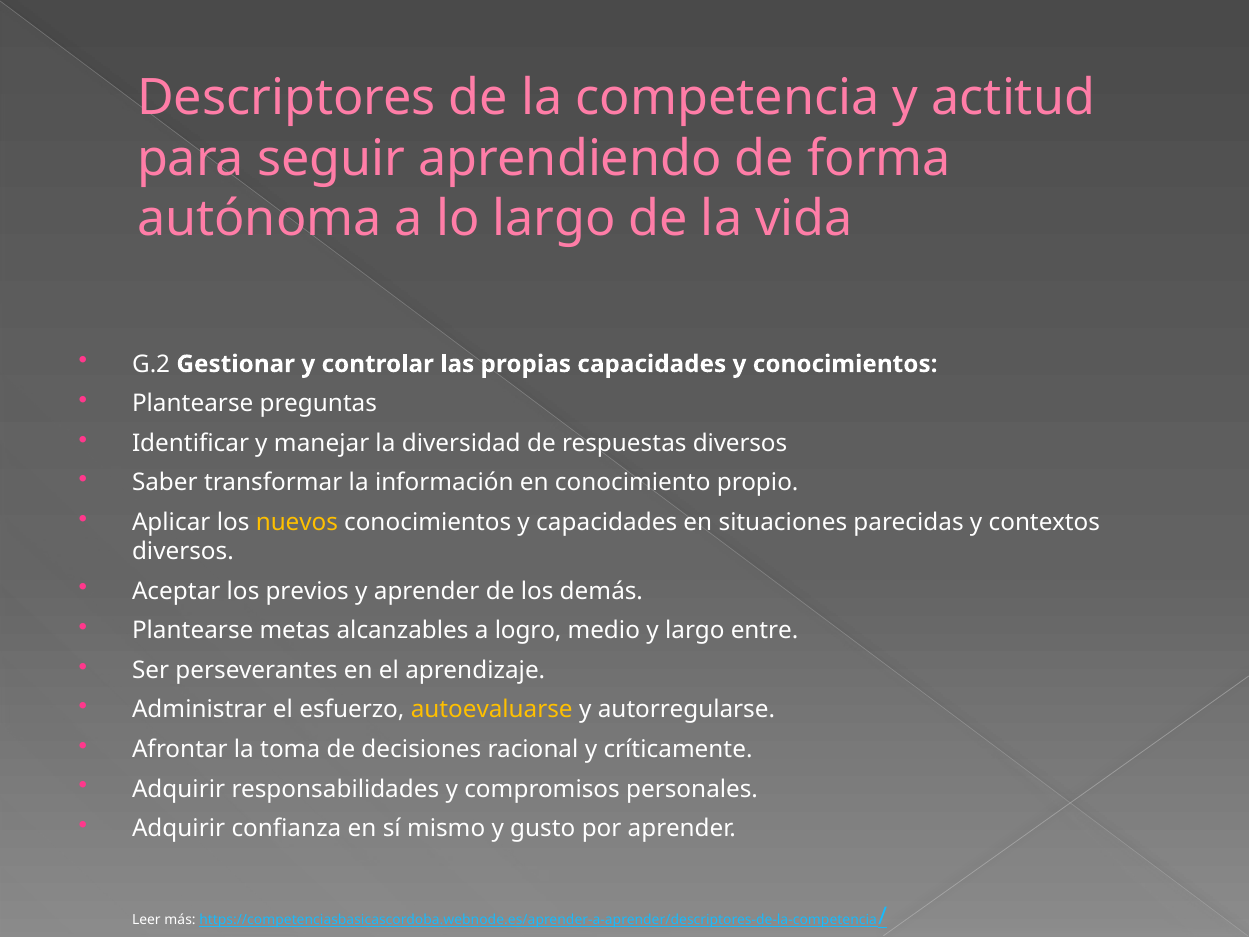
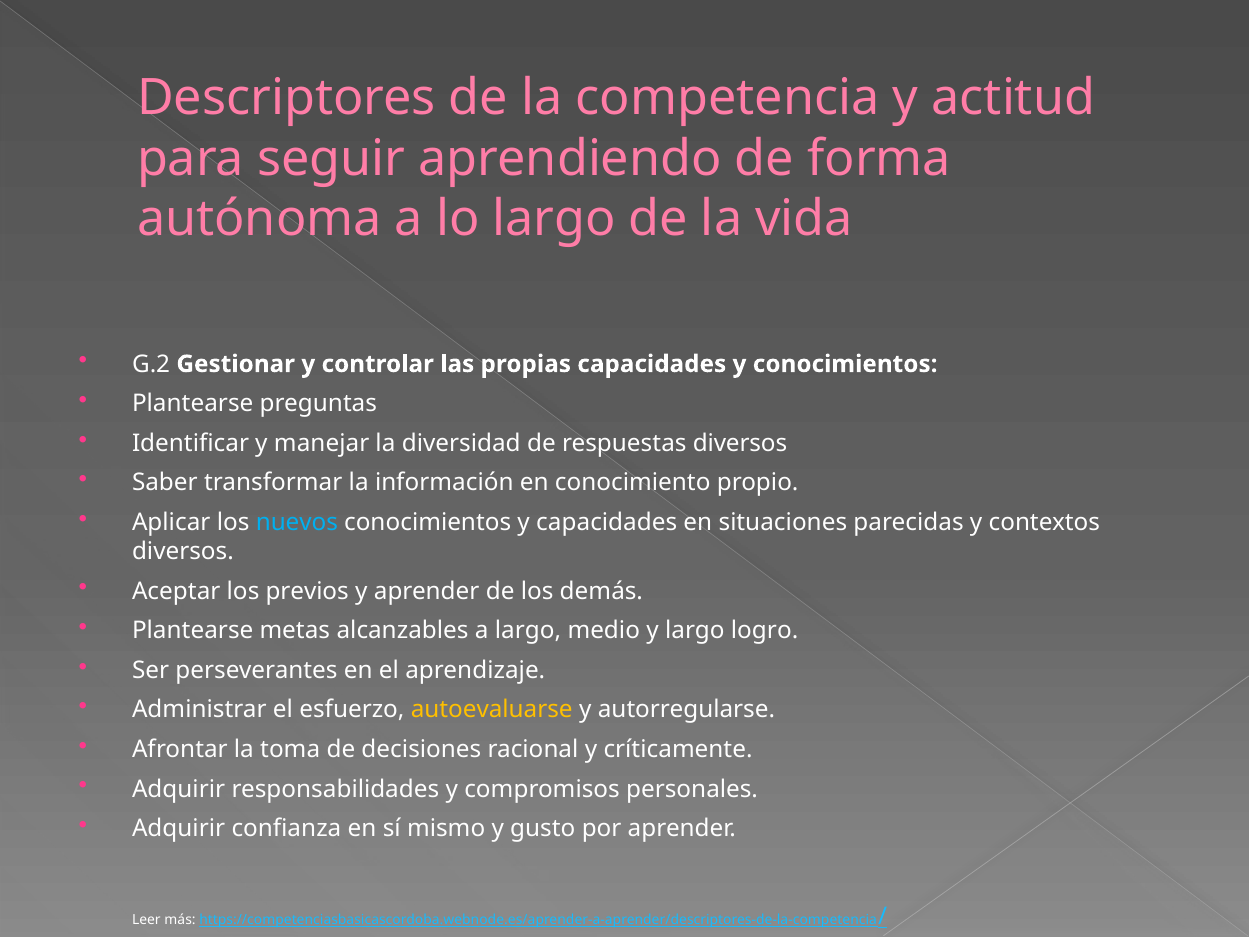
nuevos colour: yellow -> light blue
a logro: logro -> largo
entre: entre -> logro
